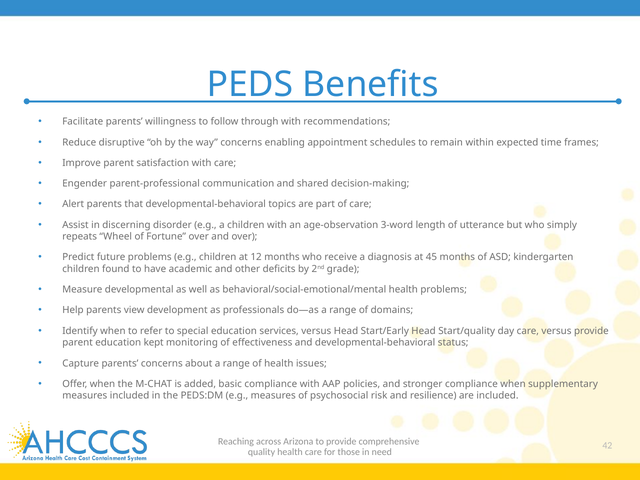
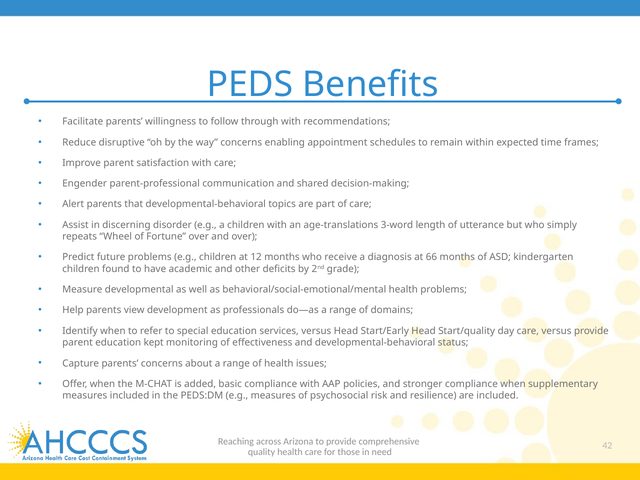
age-observation: age-observation -> age-translations
45: 45 -> 66
